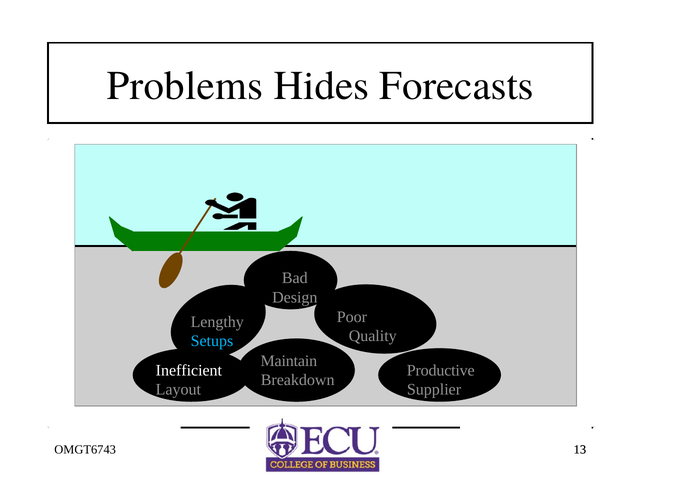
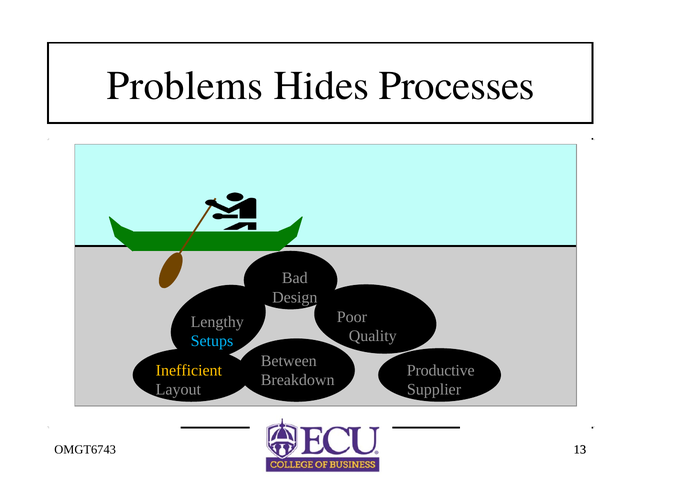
Forecasts: Forecasts -> Processes
Maintain: Maintain -> Between
Inefficient colour: white -> yellow
